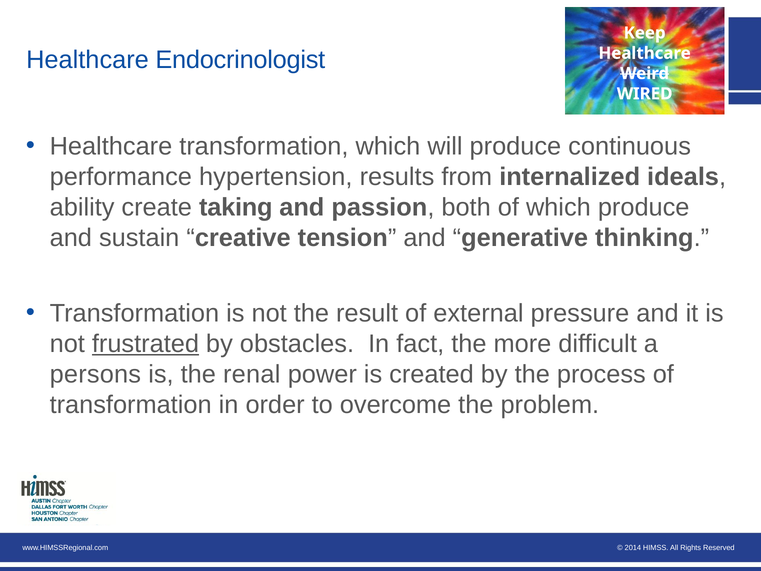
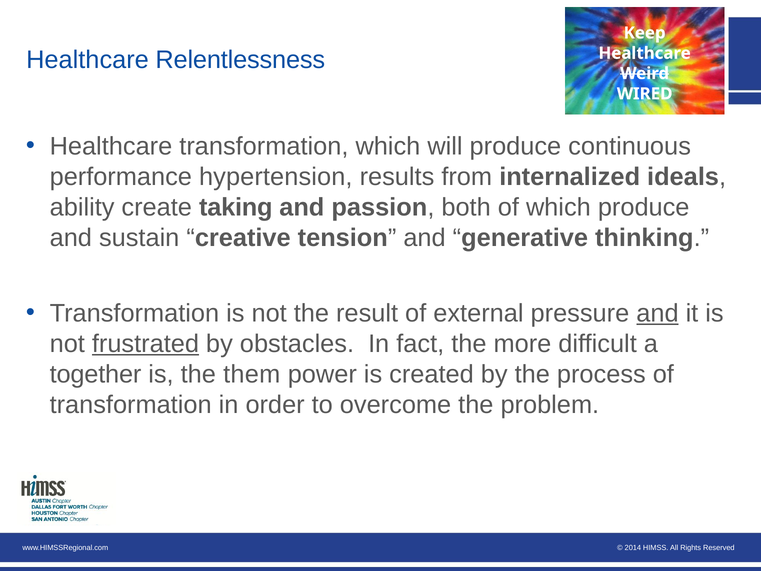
Endocrinologist: Endocrinologist -> Relentlessness
and at (657, 313) underline: none -> present
persons: persons -> together
renal: renal -> them
